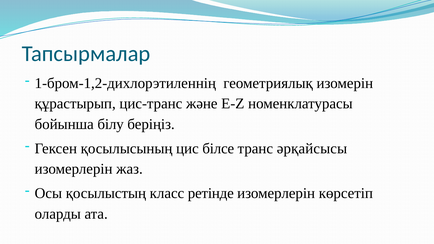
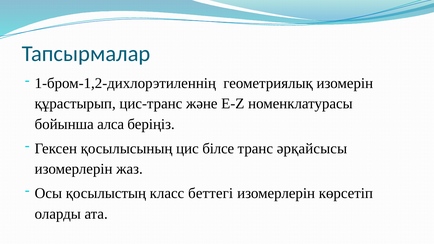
білу: білу -> алса
ретінде: ретінде -> беттегі
